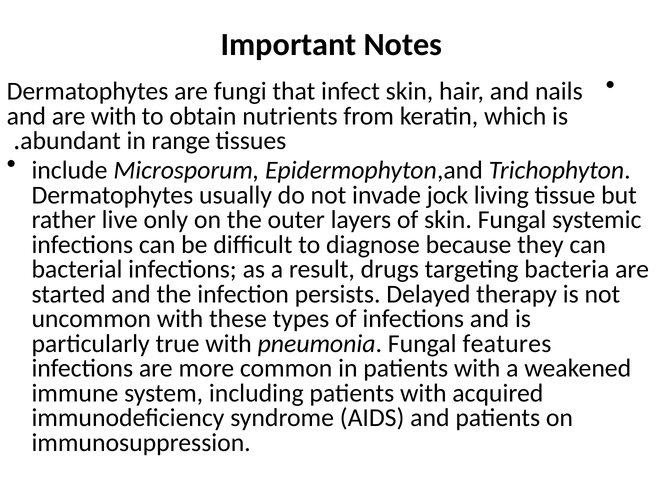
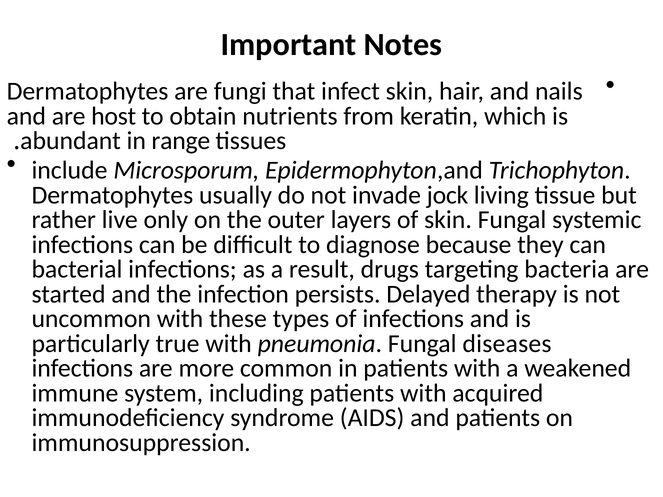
are with: with -> host
features: features -> diseases
